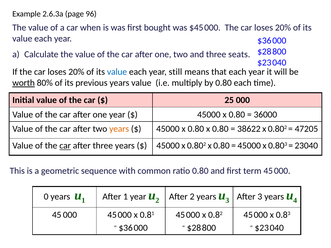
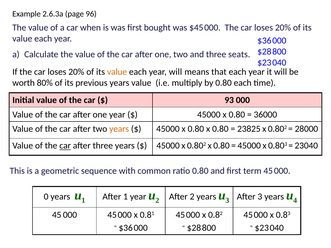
value at (117, 72) colour: blue -> orange
year still: still -> will
worth underline: present -> none
25: 25 -> 93
38622: 38622 -> 23825
47205: 47205 -> 28000
